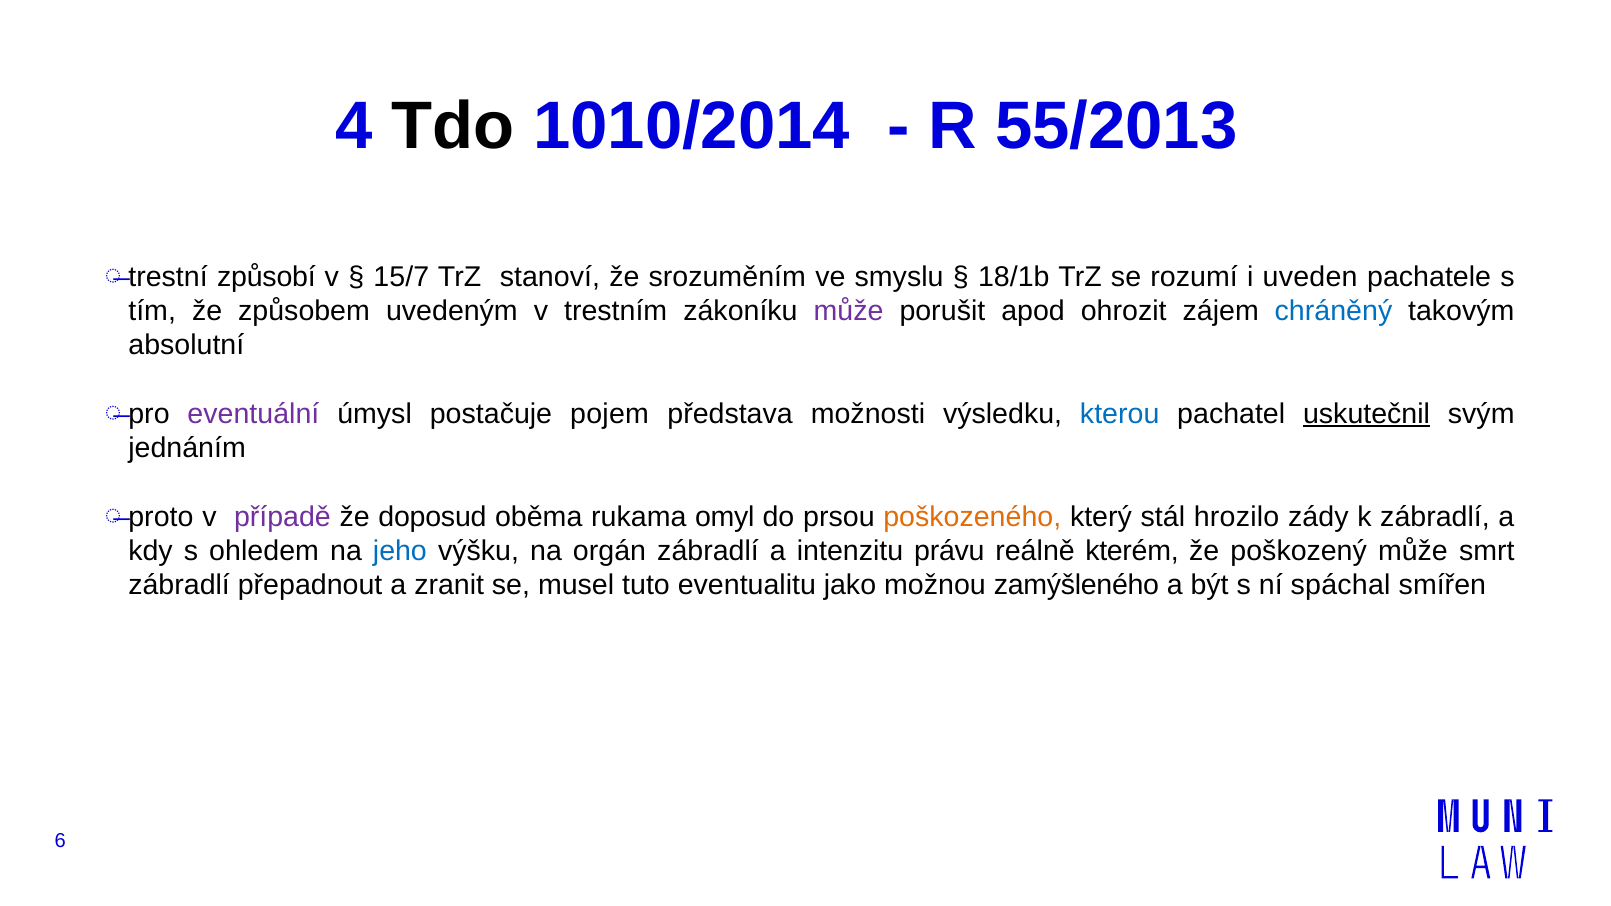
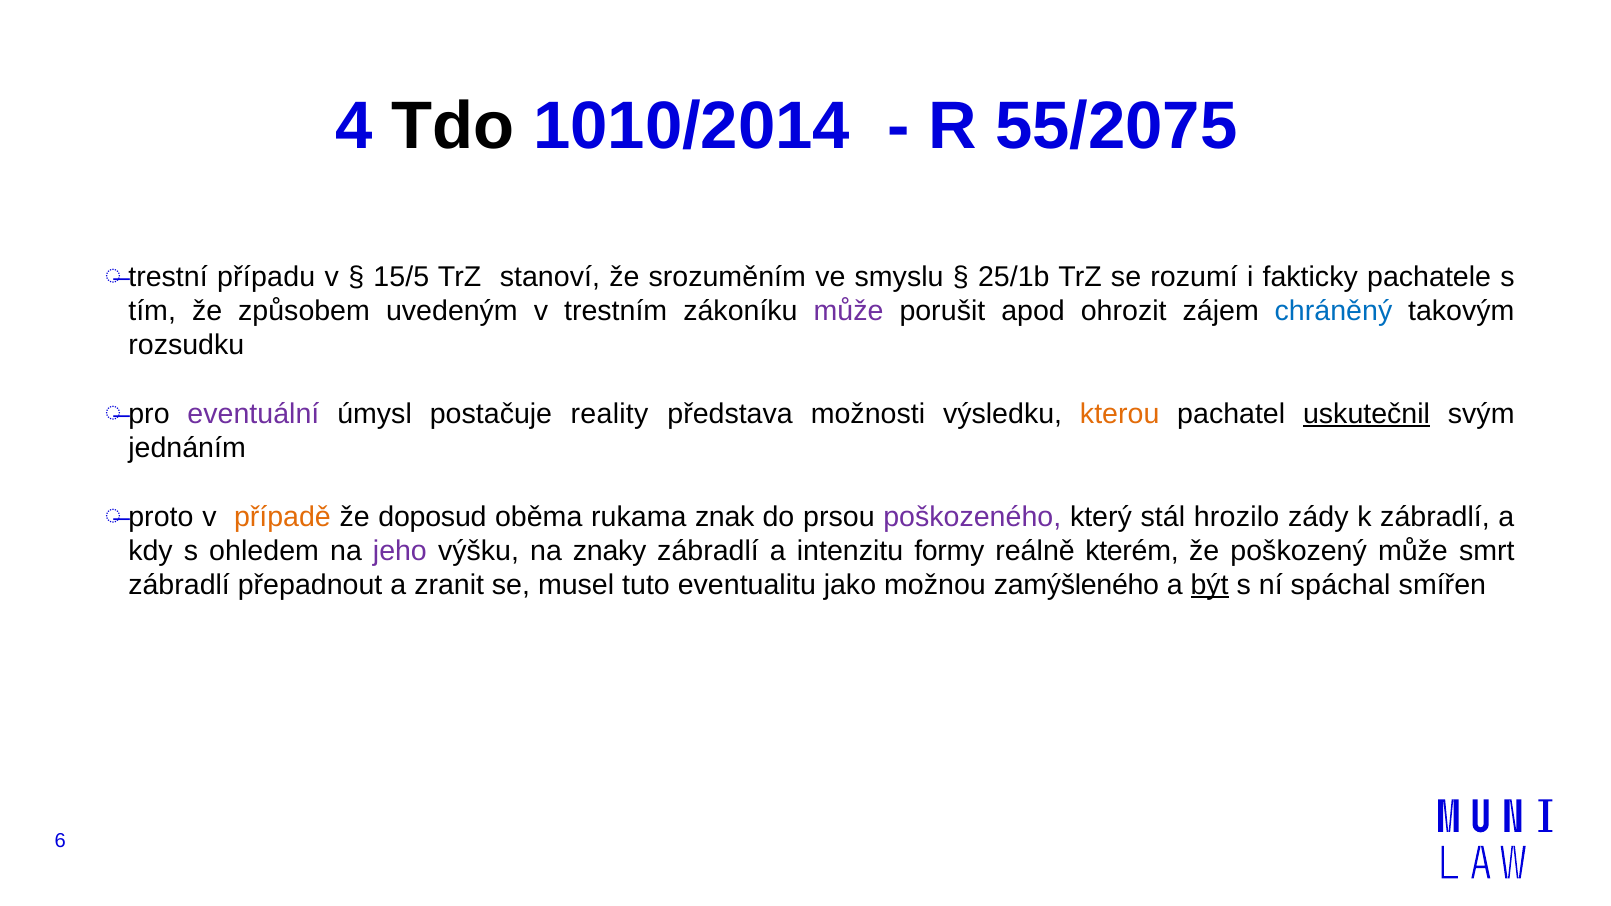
55/2013: 55/2013 -> 55/2075
způsobí: způsobí -> případu
15/7: 15/7 -> 15/5
18/1b: 18/1b -> 25/1b
uveden: uveden -> fakticky
absolutní: absolutní -> rozsudku
pojem: pojem -> reality
kterou colour: blue -> orange
případě colour: purple -> orange
omyl: omyl -> znak
poškozeného colour: orange -> purple
jeho colour: blue -> purple
orgán: orgán -> znaky
právu: právu -> formy
být underline: none -> present
